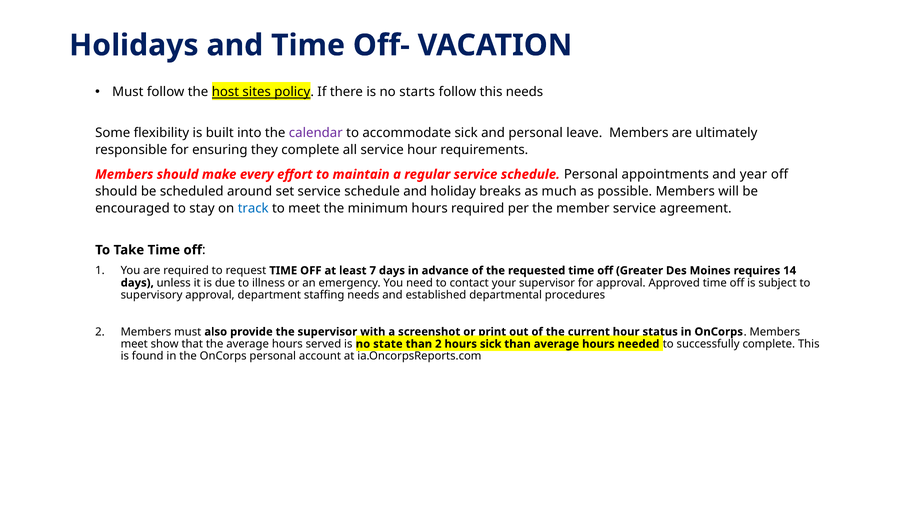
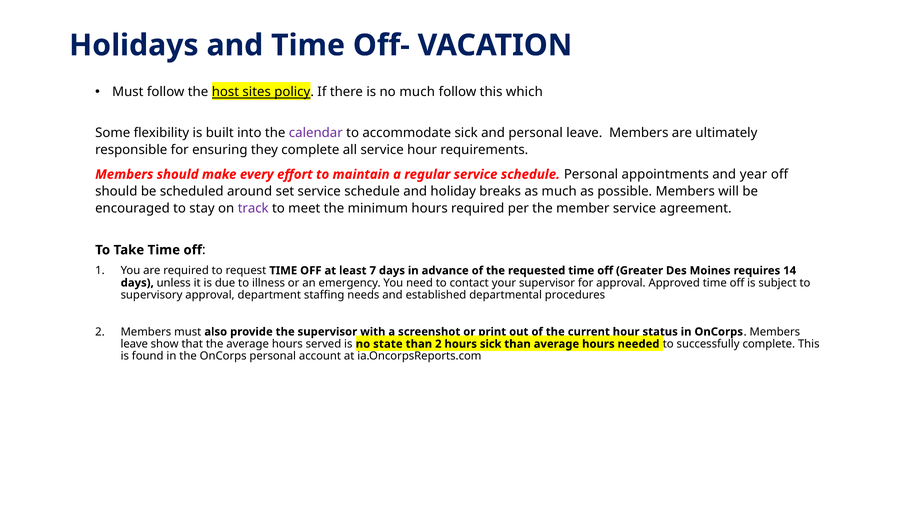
no starts: starts -> much
this needs: needs -> which
track colour: blue -> purple
meet at (134, 344): meet -> leave
